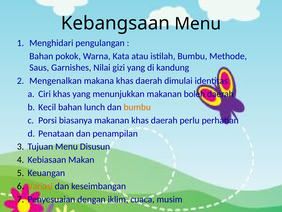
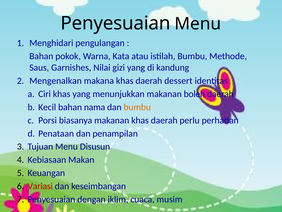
Kebangsaan at (115, 23): Kebangsaan -> Penyesuaian
dimulai: dimulai -> dessert
lunch: lunch -> nama
Variasi colour: orange -> red
